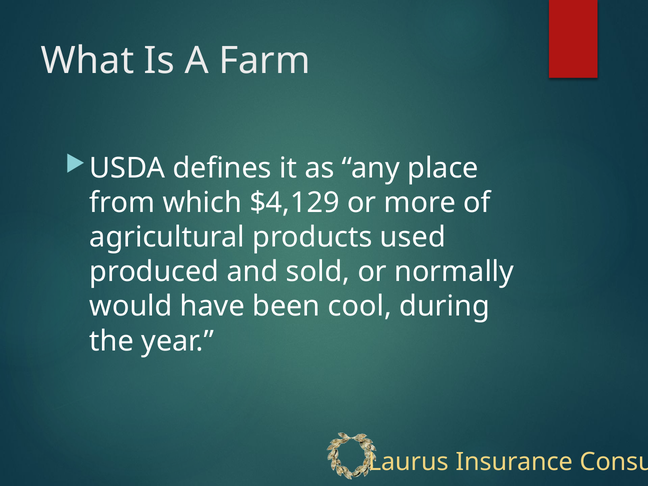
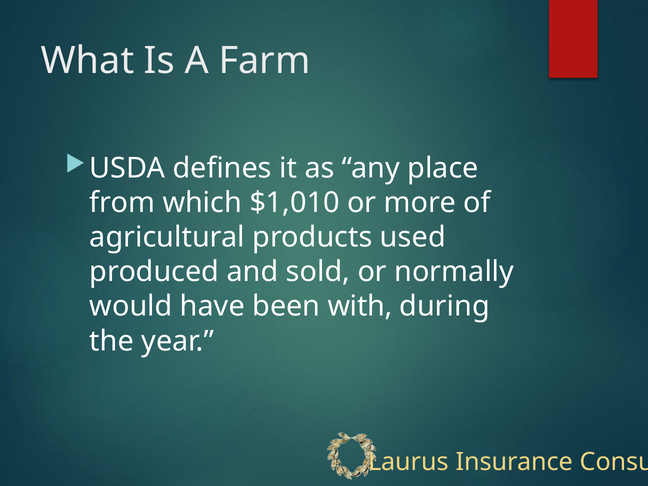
$4,129: $4,129 -> $1,010
cool: cool -> with
